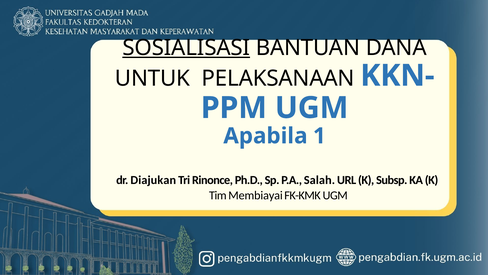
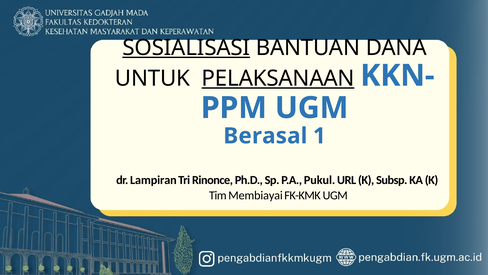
PELAKSANAAN underline: none -> present
Apabila: Apabila -> Berasal
Diajukan: Diajukan -> Lampiran
Salah: Salah -> Pukul
